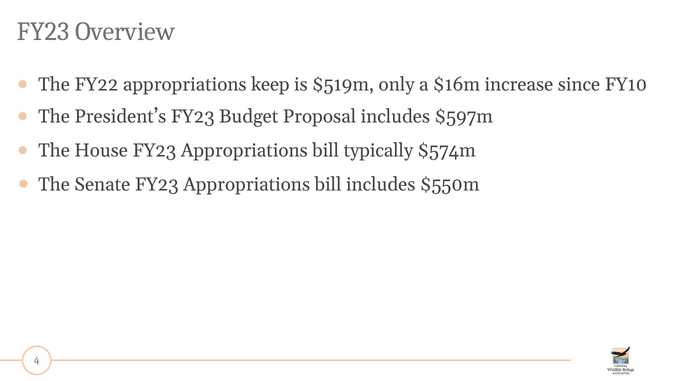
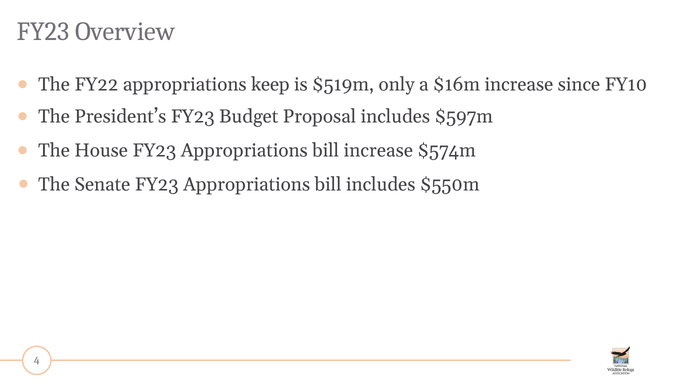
bill typically: typically -> increase
